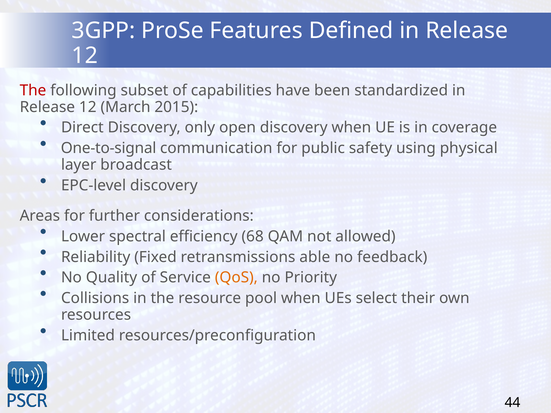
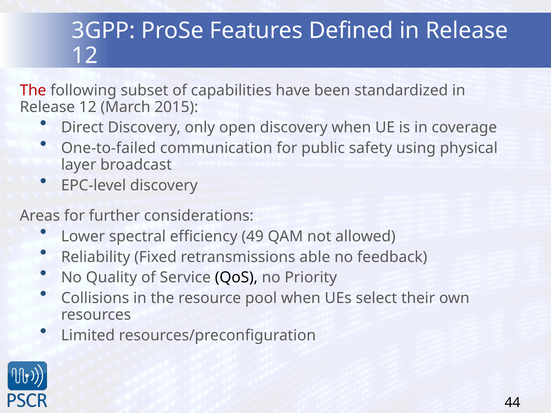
One-to-signal: One-to-signal -> One-to-failed
68: 68 -> 49
QoS colour: orange -> black
